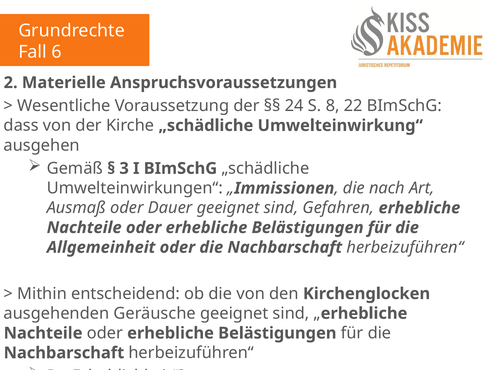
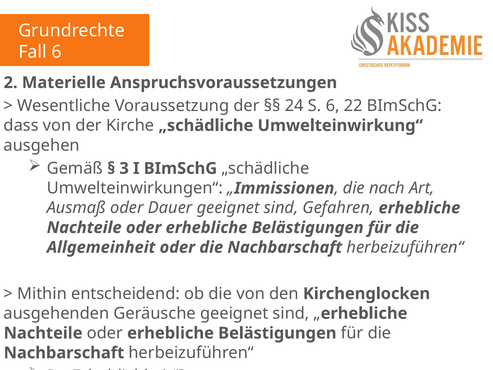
S 8: 8 -> 6
